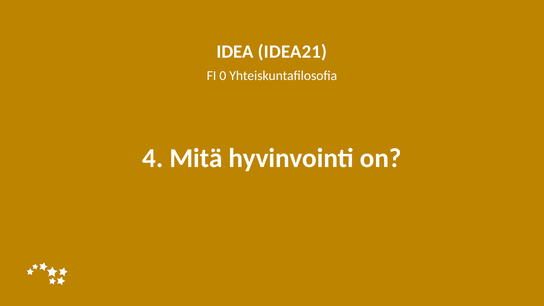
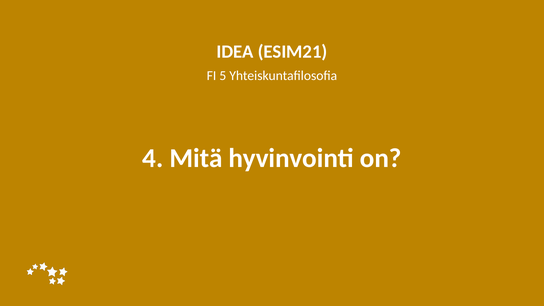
IDEA21: IDEA21 -> ESIM21
0: 0 -> 5
